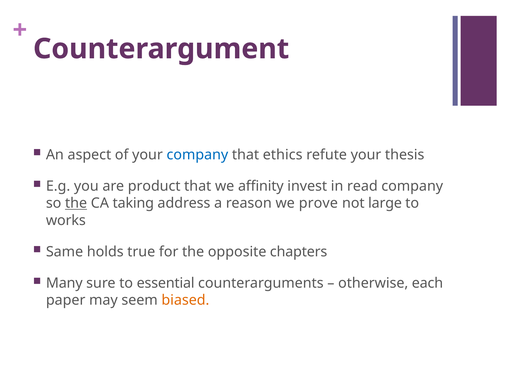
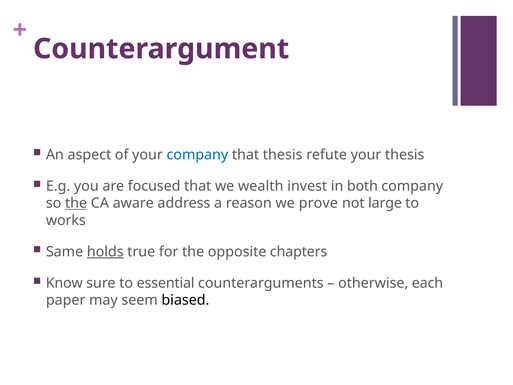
that ethics: ethics -> thesis
product: product -> focused
affinity: affinity -> wealth
read: read -> both
taking: taking -> aware
holds underline: none -> present
Many: Many -> Know
biased colour: orange -> black
